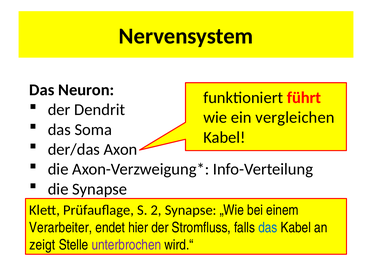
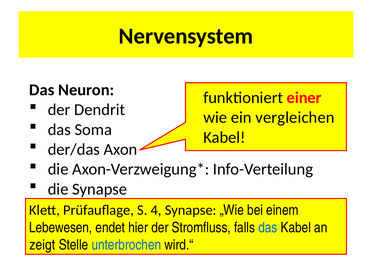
führt: führt -> einer
2: 2 -> 4
Verarbeiter: Verarbeiter -> Lebewesen
unterbrochen colour: purple -> blue
